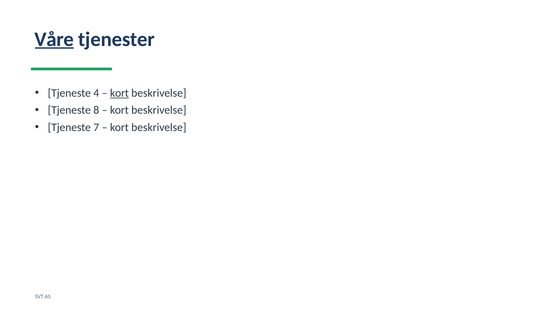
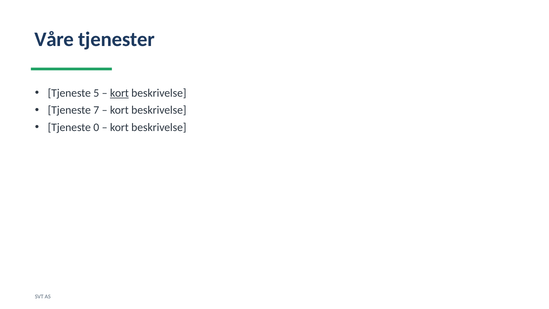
Våre underline: present -> none
4: 4 -> 5
8: 8 -> 7
7: 7 -> 0
